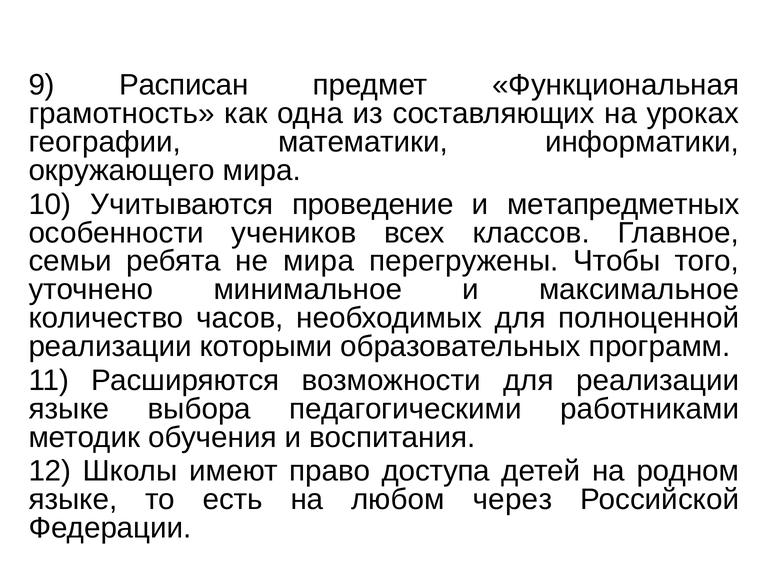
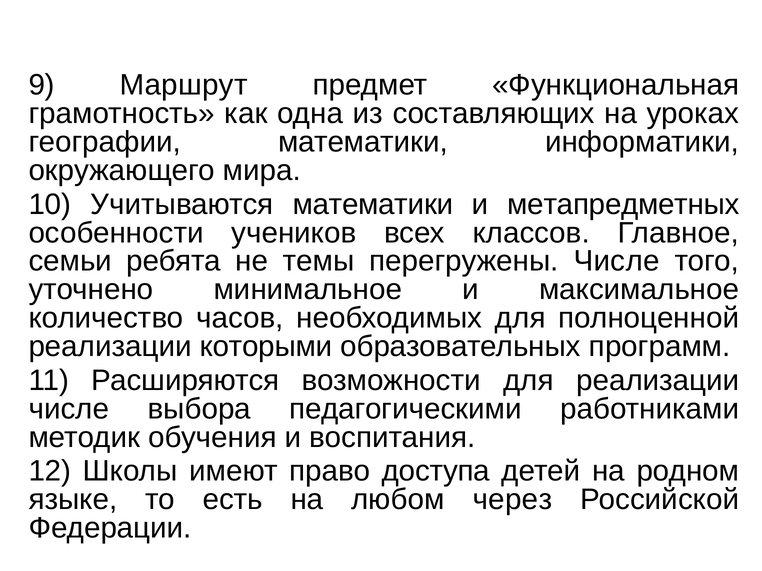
Расписан: Расписан -> Маршрут
Учитываются проведение: проведение -> математики
не мира: мира -> темы
перегружены Чтобы: Чтобы -> Числе
языке at (69, 409): языке -> числе
